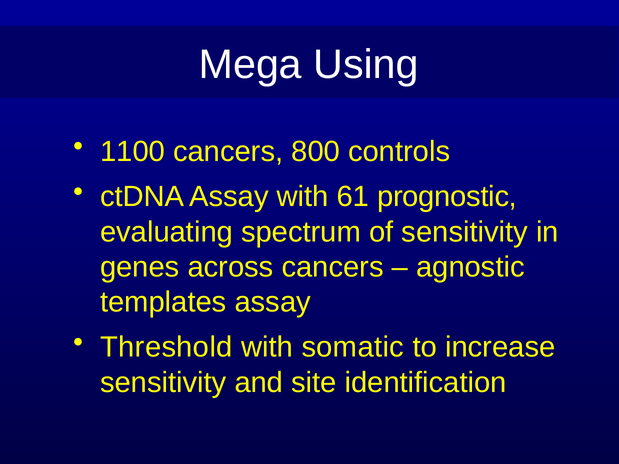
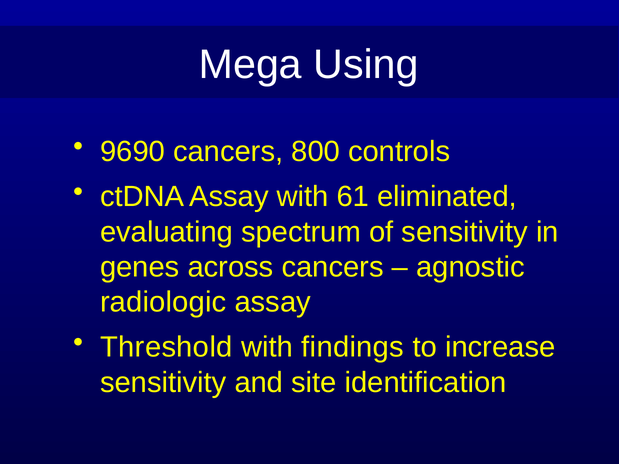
1100: 1100 -> 9690
prognostic: prognostic -> eliminated
templates: templates -> radiologic
somatic: somatic -> findings
